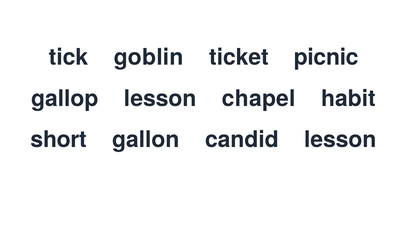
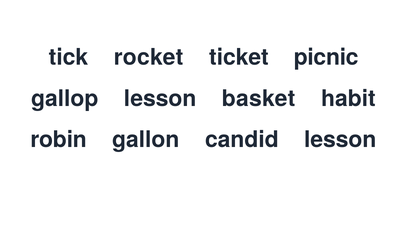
goblin: goblin -> rocket
chapel: chapel -> basket
short: short -> robin
